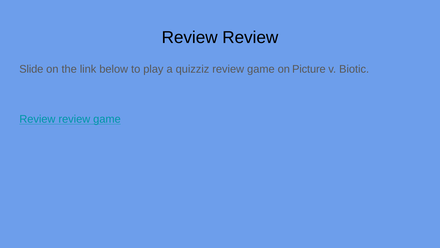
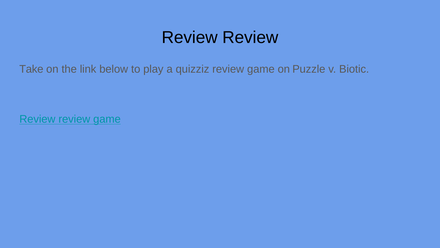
Slide: Slide -> Take
Picture: Picture -> Puzzle
